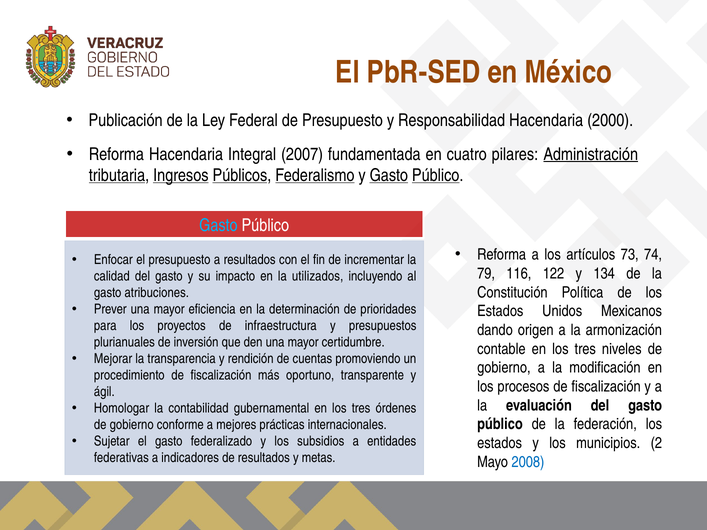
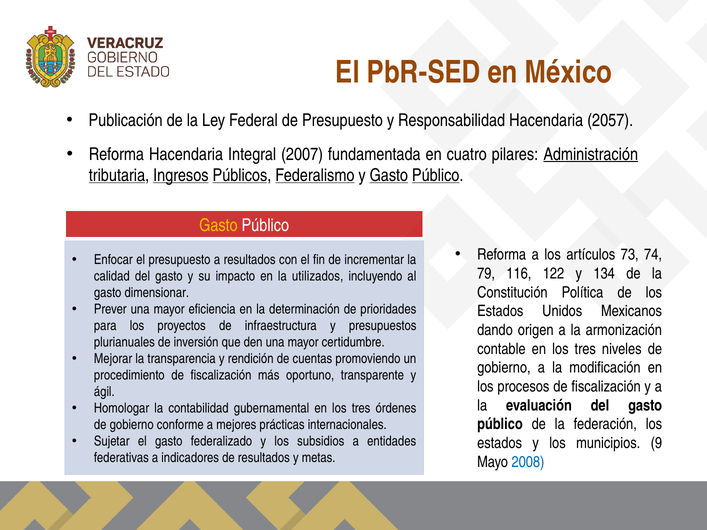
2000: 2000 -> 2057
Gasto at (218, 225) colour: light blue -> yellow
atribuciones: atribuciones -> dimensionar
2: 2 -> 9
